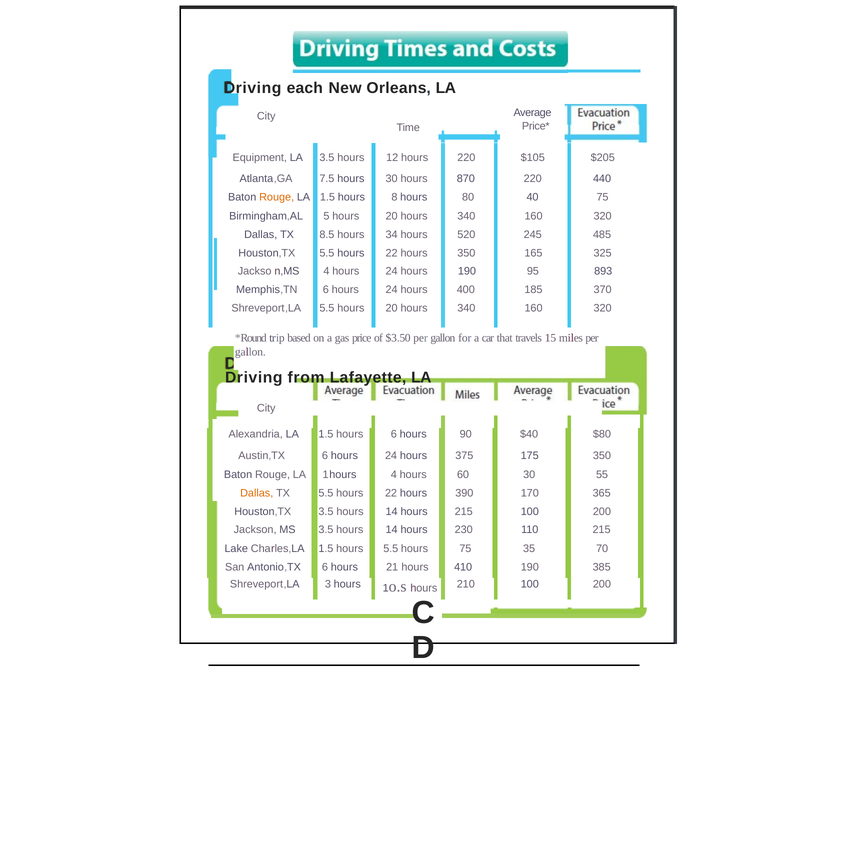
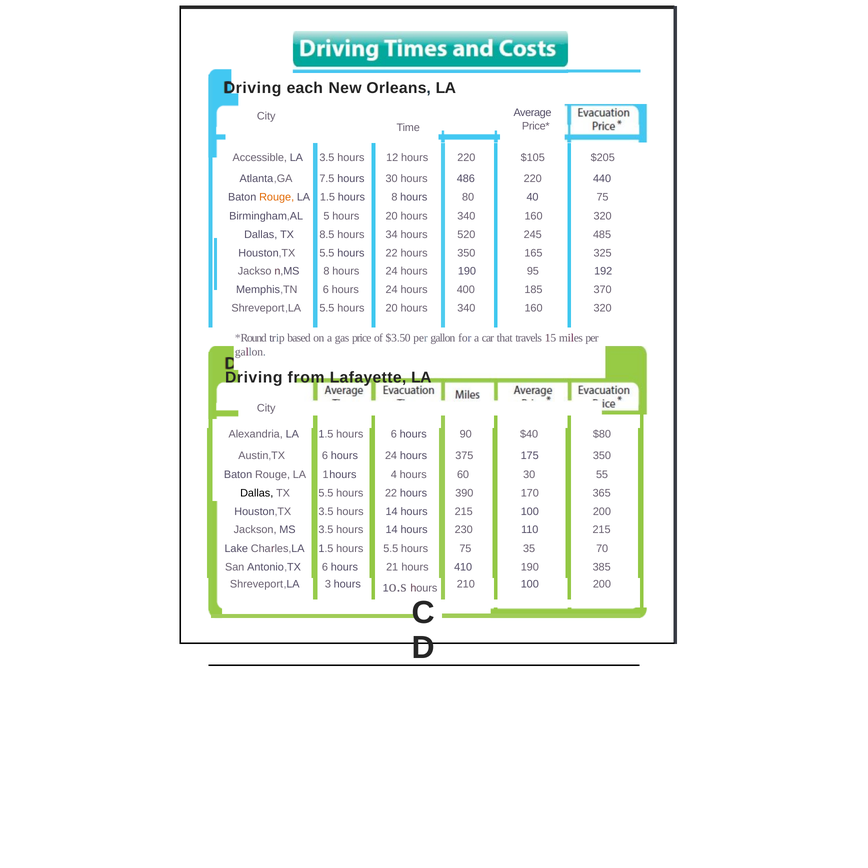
Equipment: Equipment -> Accessible
870: 870 -> 486
n,MS 4: 4 -> 8
893: 893 -> 192
Dallas at (257, 493) colour: orange -> black
